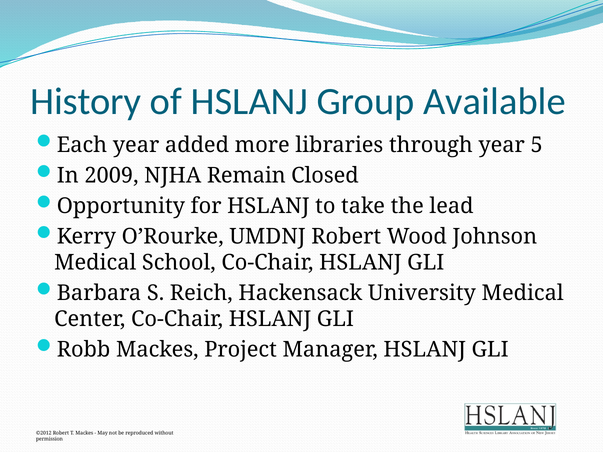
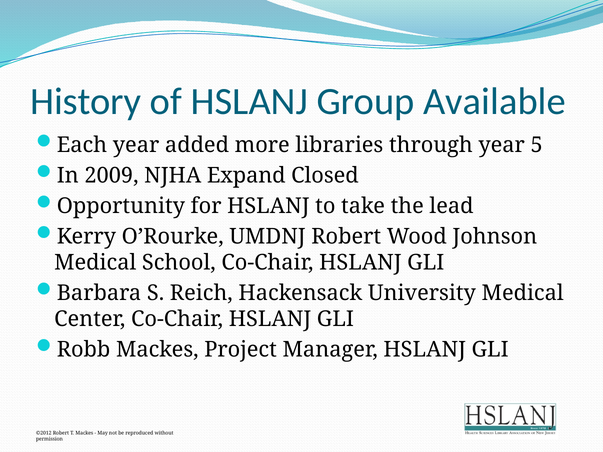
Remain: Remain -> Expand
